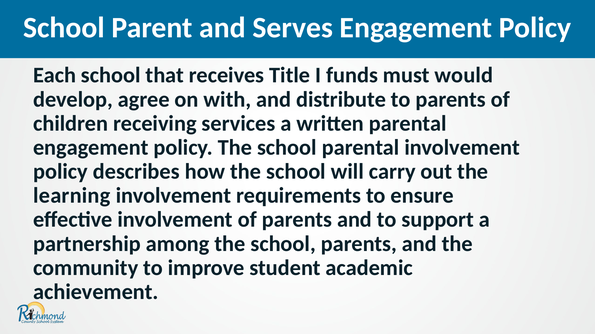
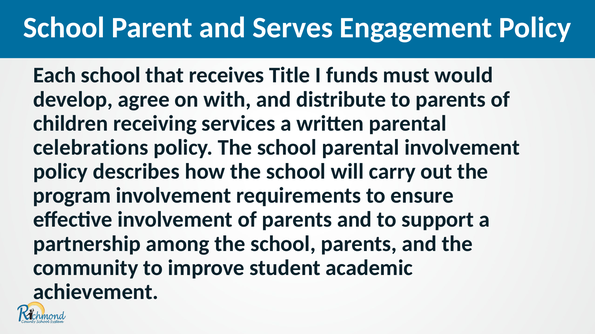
engagement at (91, 148): engagement -> celebrations
learning: learning -> program
